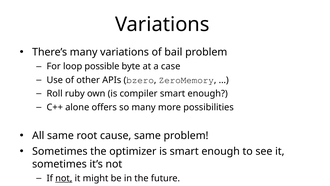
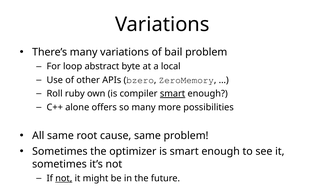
possible: possible -> abstract
case: case -> local
smart at (173, 93) underline: none -> present
